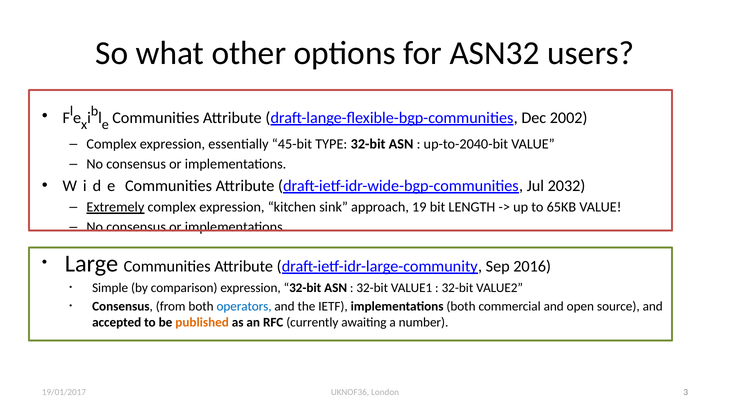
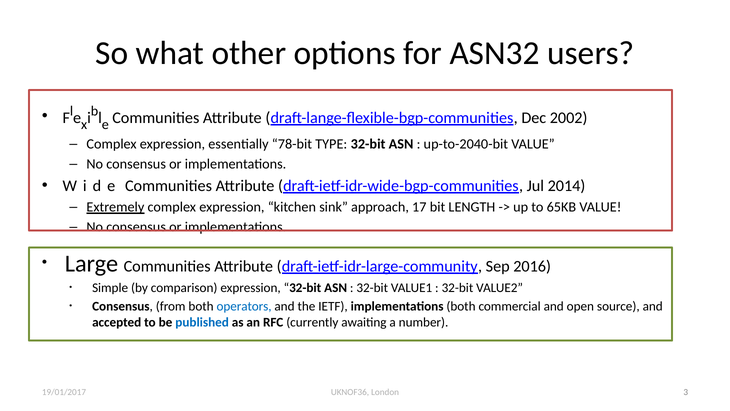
45-bit: 45-bit -> 78-bit
2032: 2032 -> 2014
19: 19 -> 17
published colour: orange -> blue
